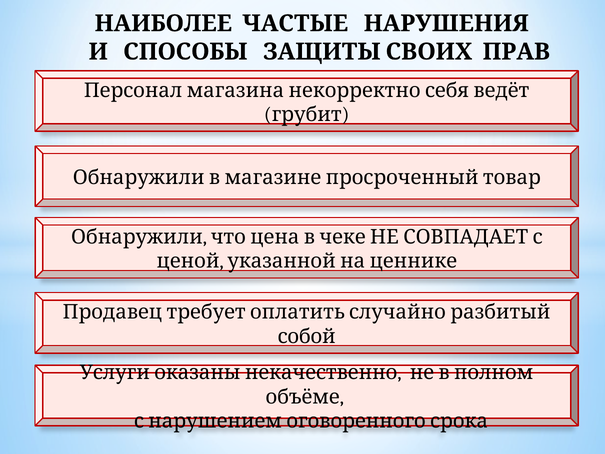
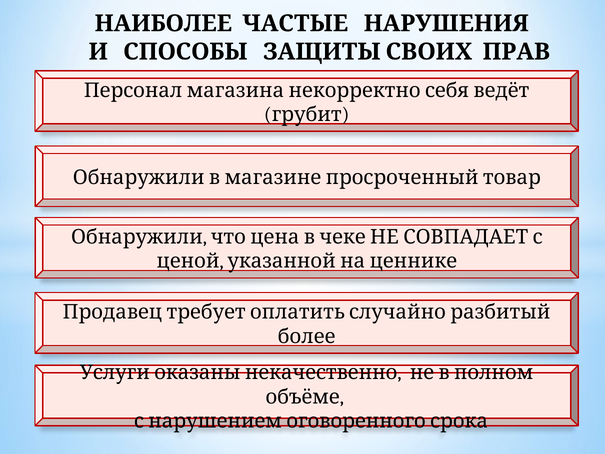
собой: собой -> более
